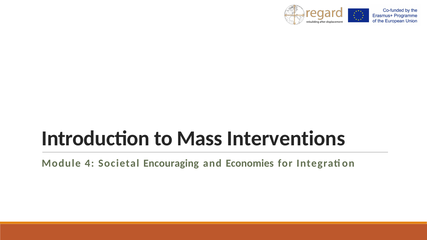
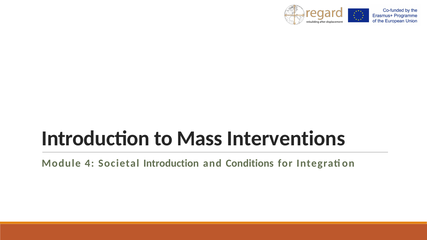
Societal Encouraging: Encouraging -> Introduction
Economies: Economies -> Conditions
